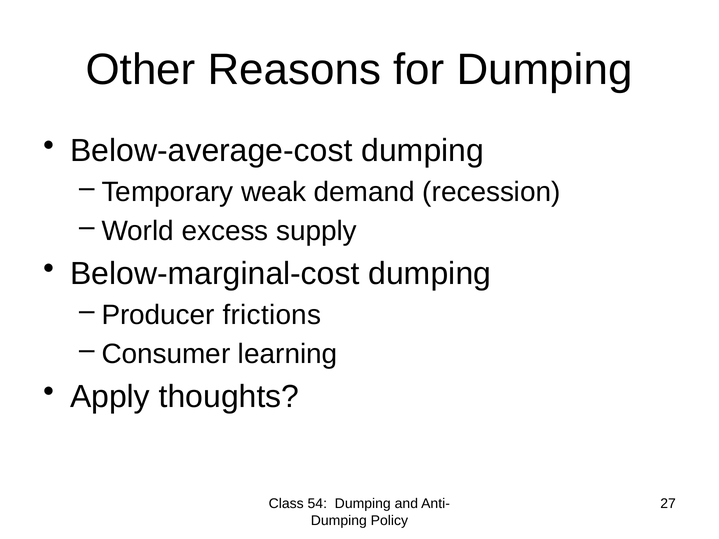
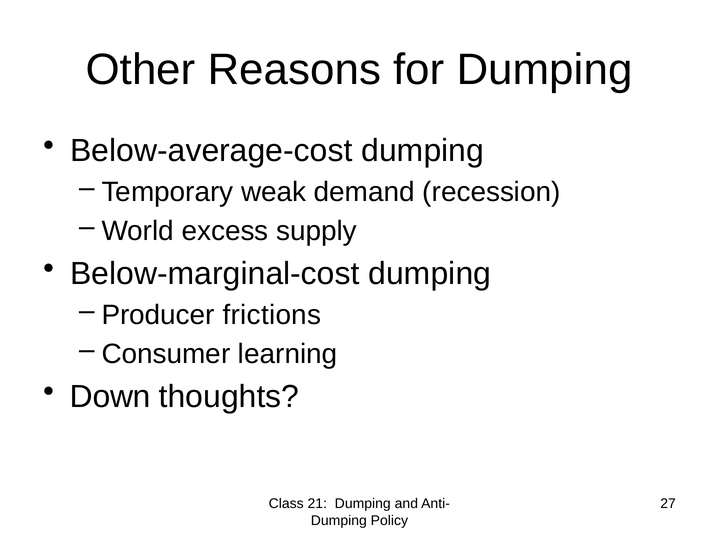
Apply: Apply -> Down
54: 54 -> 21
